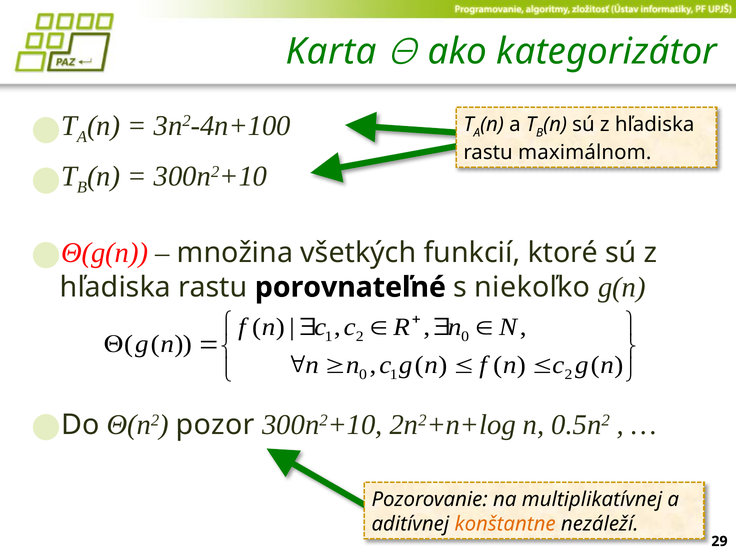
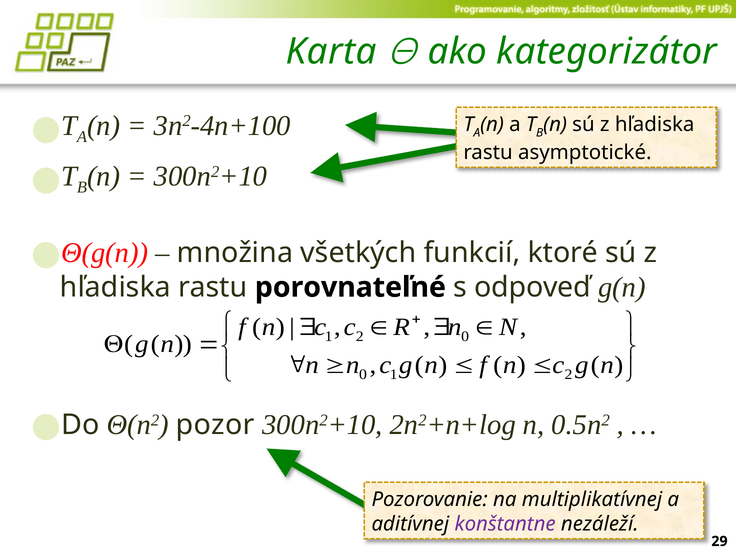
maximálnom: maximálnom -> asymptotické
niekoľko: niekoľko -> odpoveď
konštantne colour: orange -> purple
